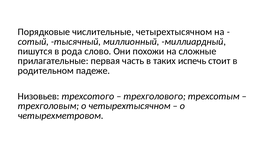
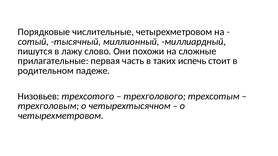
числительные четырехтысячном: четырехтысячном -> четырехметровом
рода: рода -> лажу
